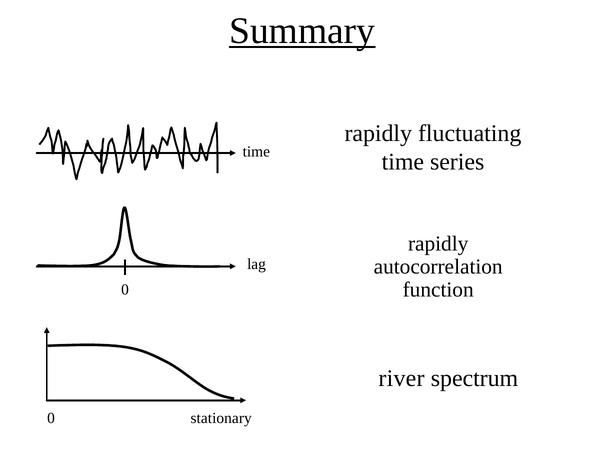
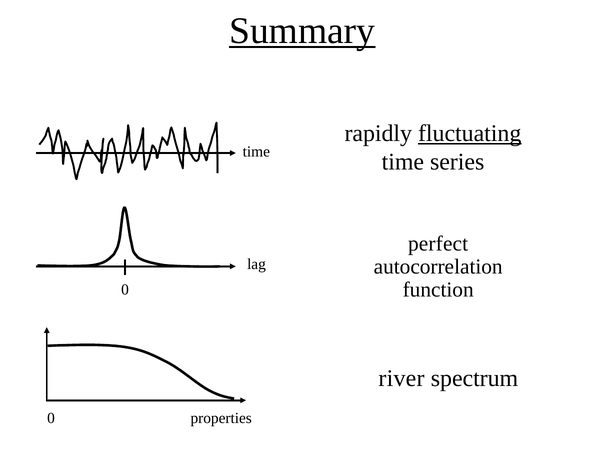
fluctuating underline: none -> present
rapidly at (438, 244): rapidly -> perfect
stationary: stationary -> properties
